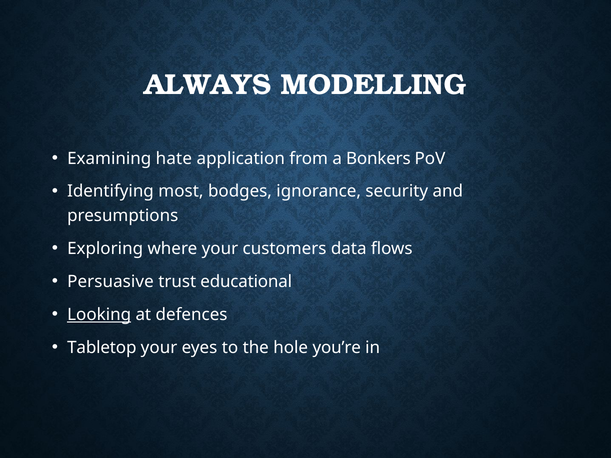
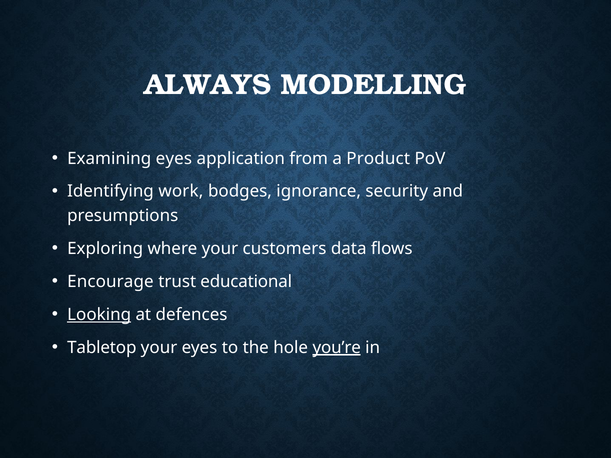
Examining hate: hate -> eyes
Bonkers: Bonkers -> Product
most: most -> work
Persuasive: Persuasive -> Encourage
you’re underline: none -> present
